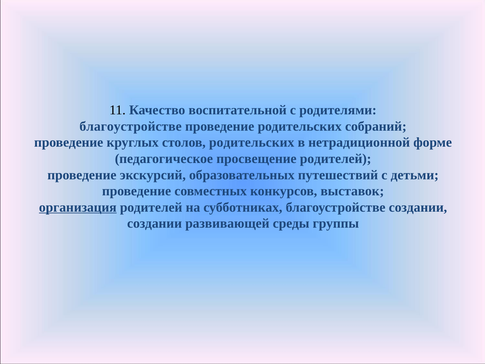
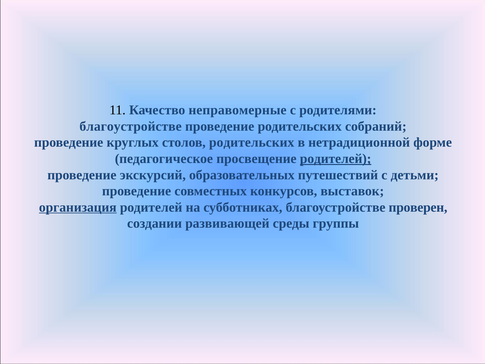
воспитательной: воспитательной -> неправомерные
родителей at (336, 159) underline: none -> present
благоустройстве создании: создании -> проверен
